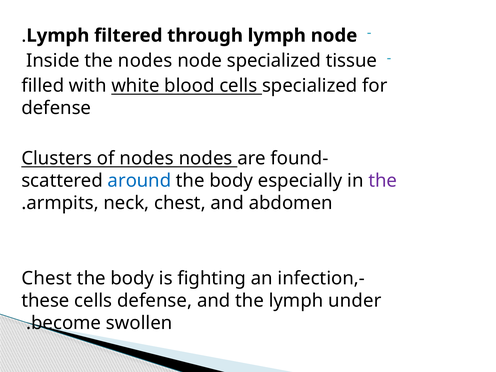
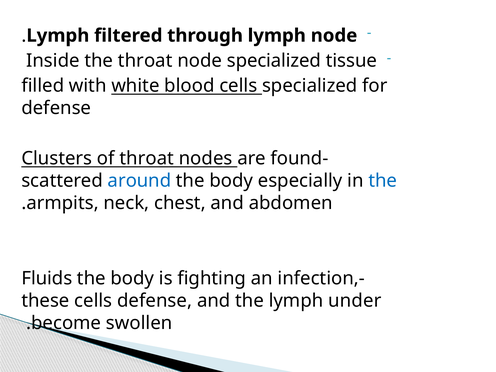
the nodes: nodes -> throat
of nodes: nodes -> throat
the at (383, 181) colour: purple -> blue
Chest at (47, 278): Chest -> Fluids
